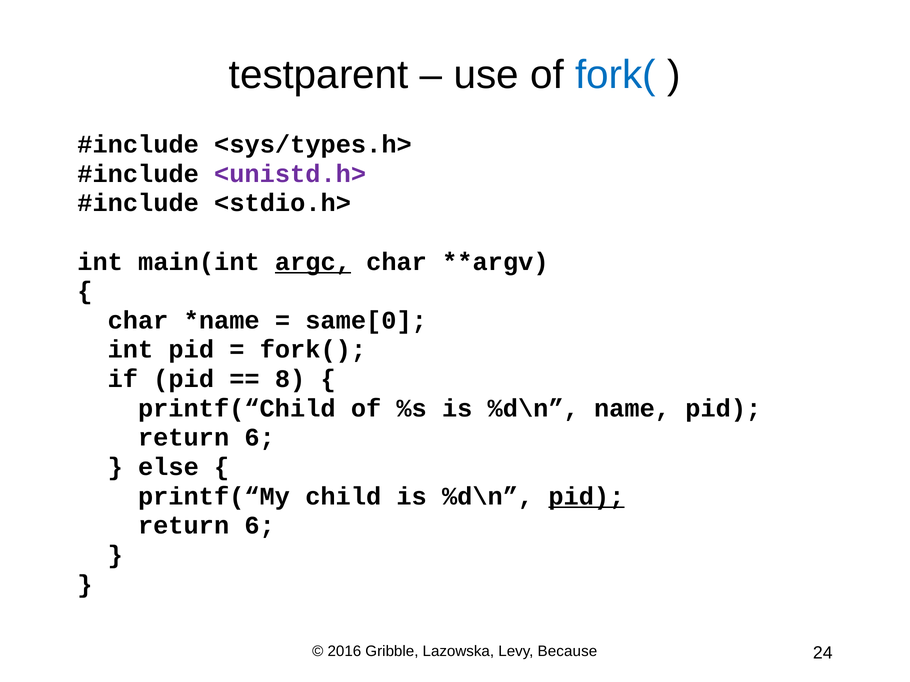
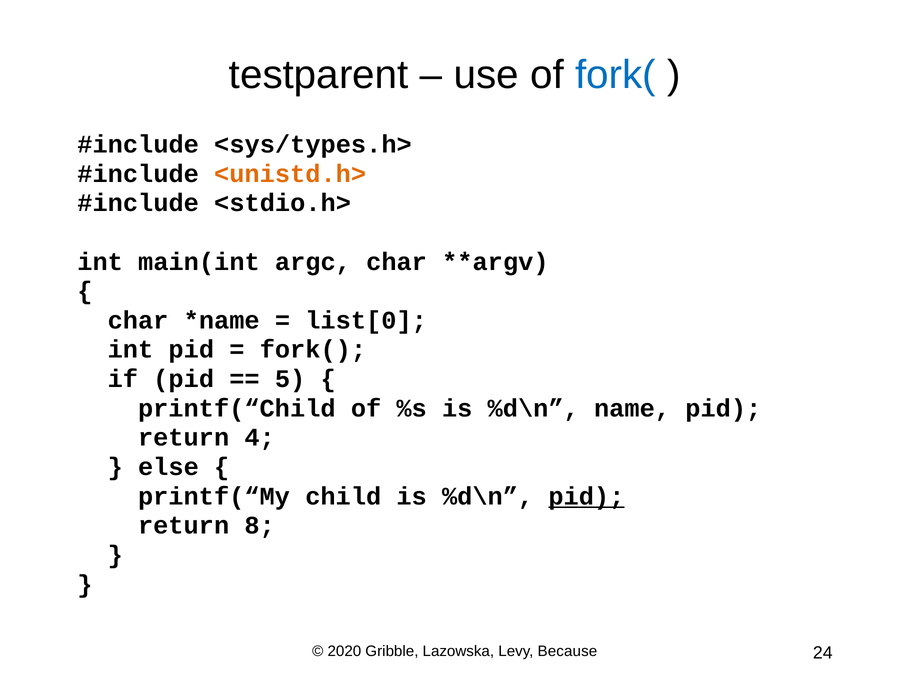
<unistd.h> colour: purple -> orange
argc underline: present -> none
same[0: same[0 -> list[0
8: 8 -> 5
6 at (260, 438): 6 -> 4
6 at (260, 526): 6 -> 8
2016: 2016 -> 2020
